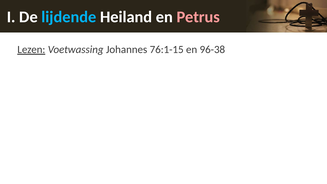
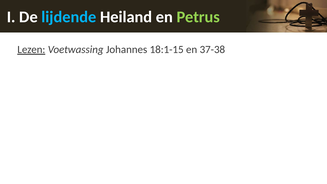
Petrus colour: pink -> light green
76:1-15: 76:1-15 -> 18:1-15
96-38: 96-38 -> 37-38
